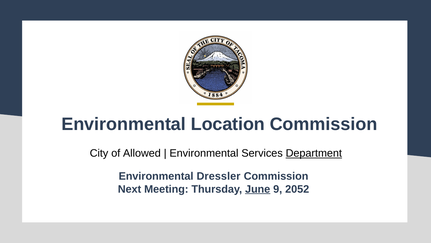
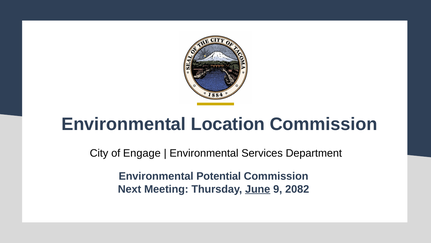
Allowed: Allowed -> Engage
Department underline: present -> none
Dressler: Dressler -> Potential
2052: 2052 -> 2082
